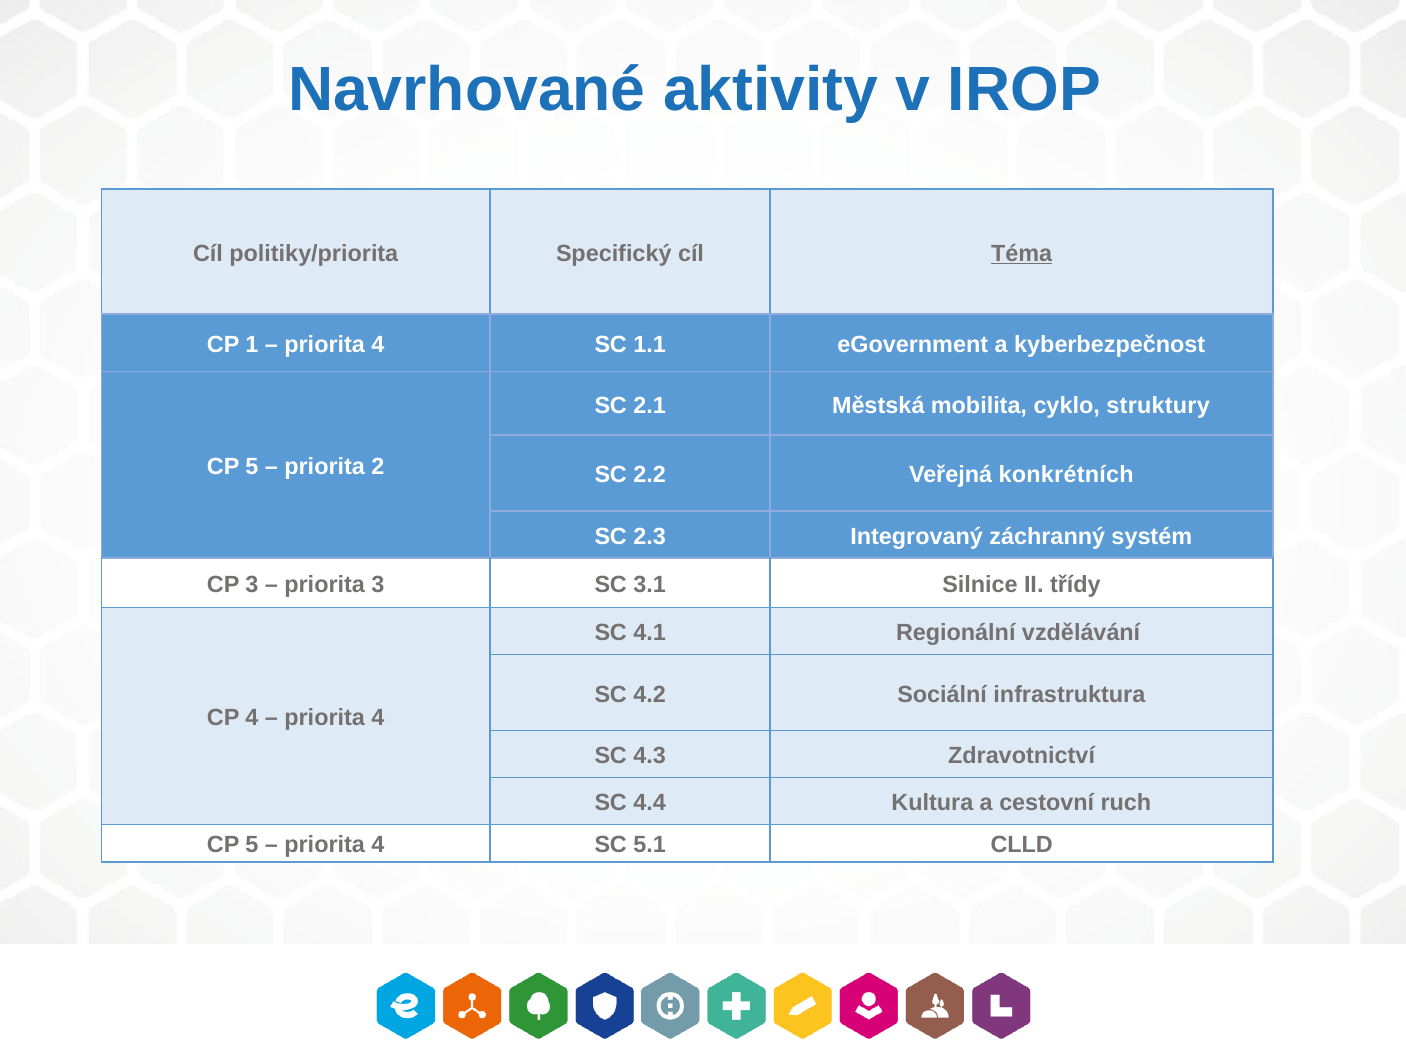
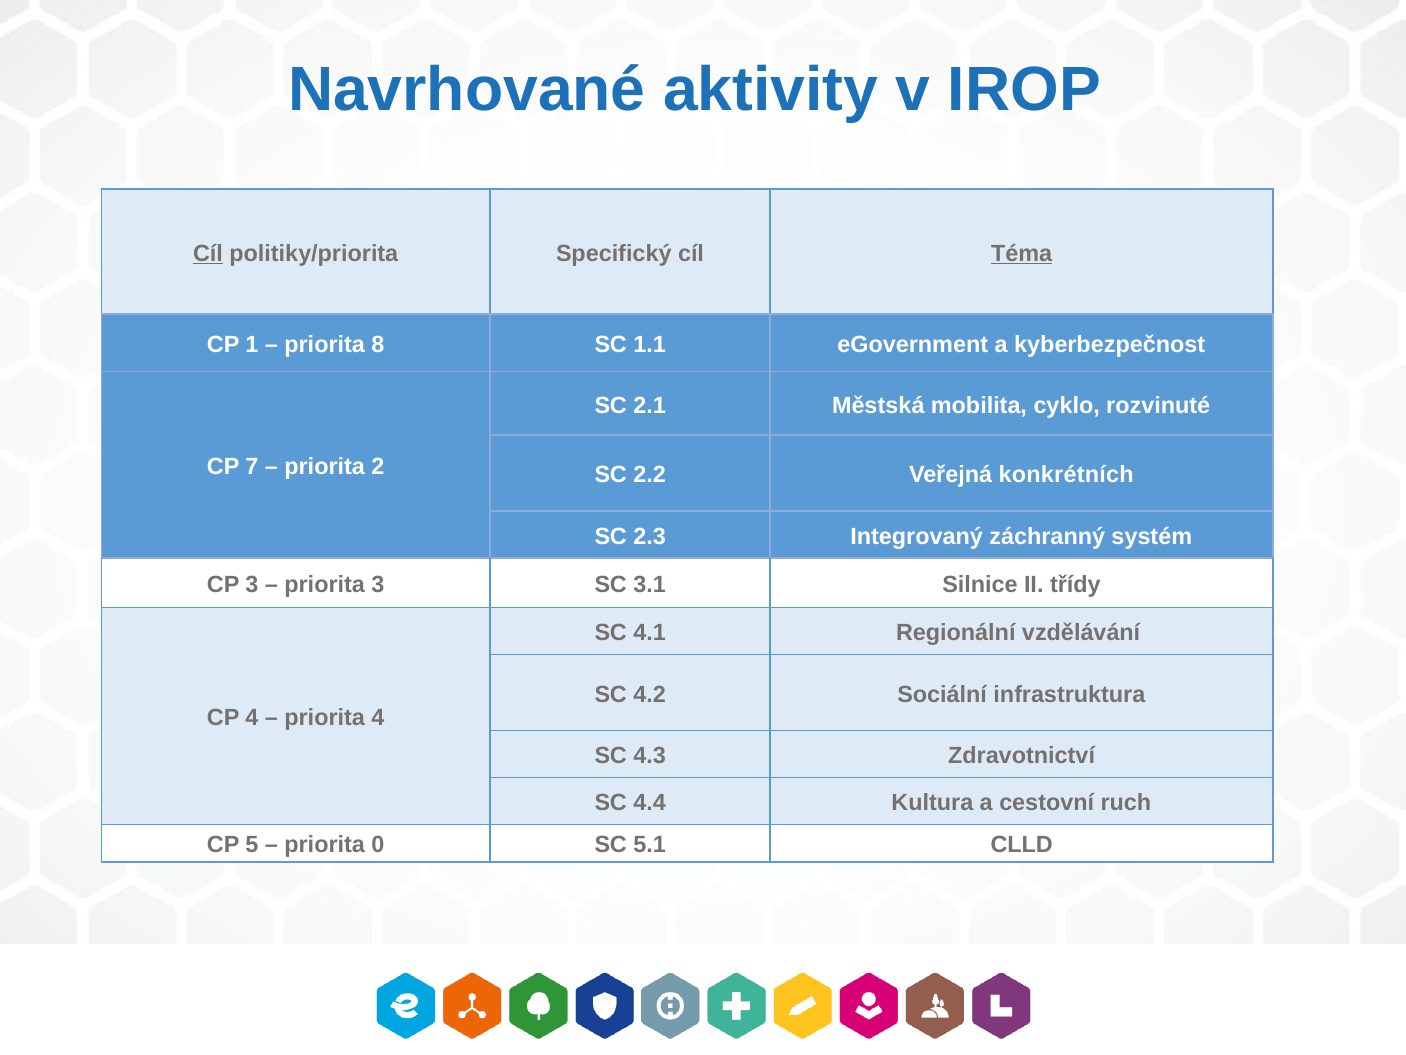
Cíl at (208, 253) underline: none -> present
4 at (378, 345): 4 -> 8
struktury: struktury -> rozvinuté
5 at (252, 467): 5 -> 7
4 at (378, 845): 4 -> 0
